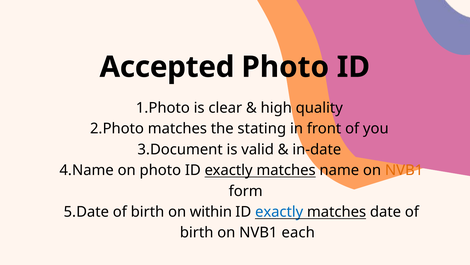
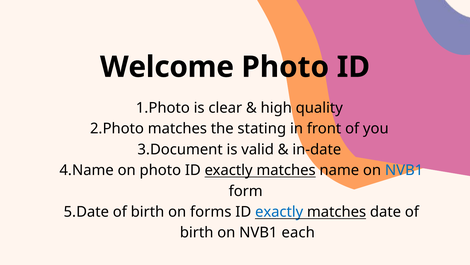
Accepted: Accepted -> Welcome
NVB1 at (404, 170) colour: orange -> blue
within: within -> forms
